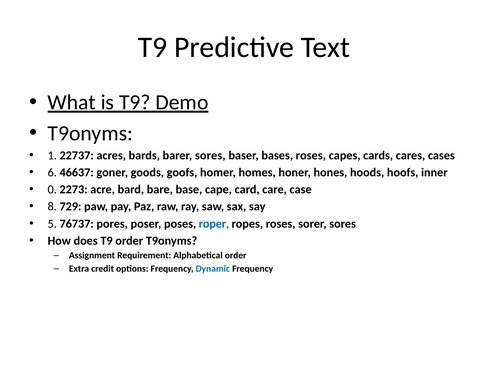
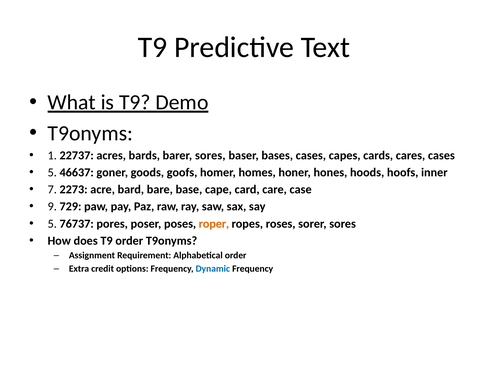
bases roses: roses -> cases
6 at (52, 172): 6 -> 5
0: 0 -> 7
8: 8 -> 9
roper colour: blue -> orange
